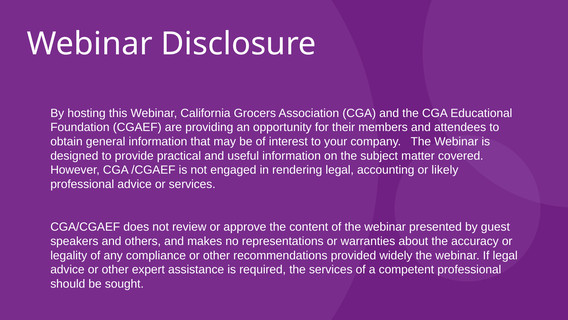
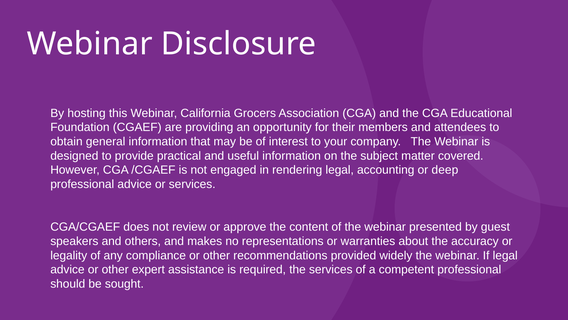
likely: likely -> deep
